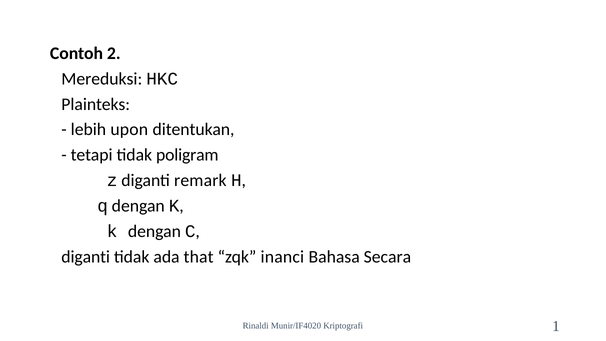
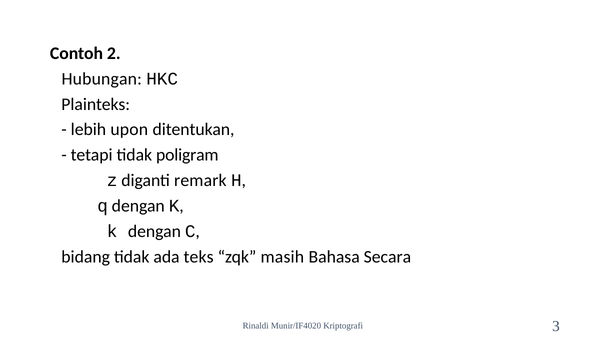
Mereduksi: Mereduksi -> Hubungan
diganti at (86, 257): diganti -> bidang
that: that -> teks
inanci: inanci -> masih
1: 1 -> 3
